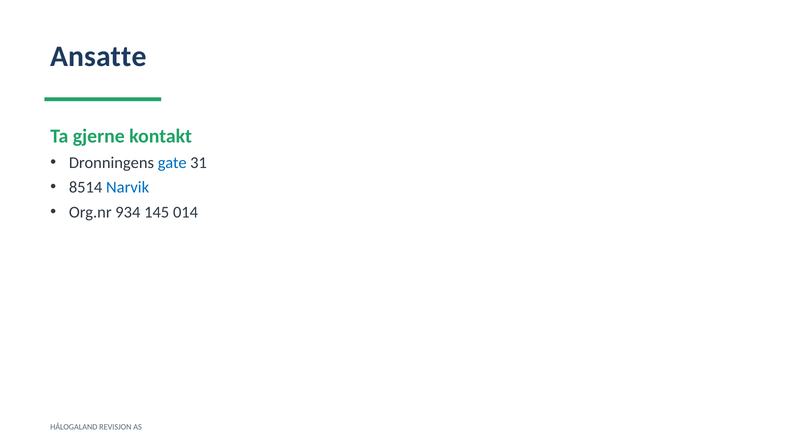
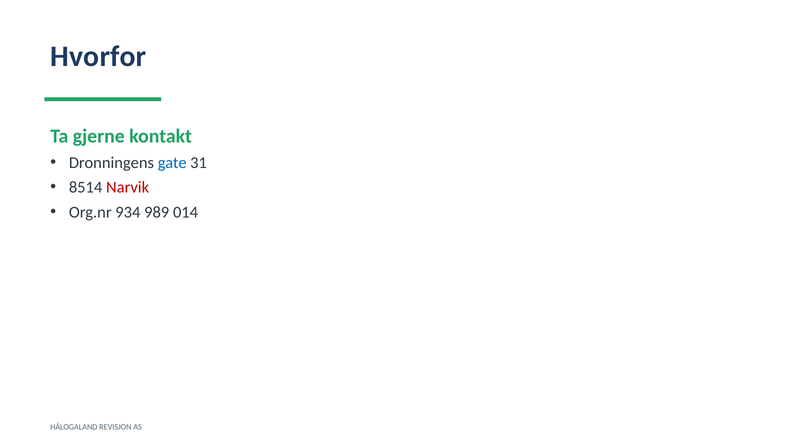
Ansatte: Ansatte -> Hvorfor
Narvik colour: blue -> red
145: 145 -> 989
